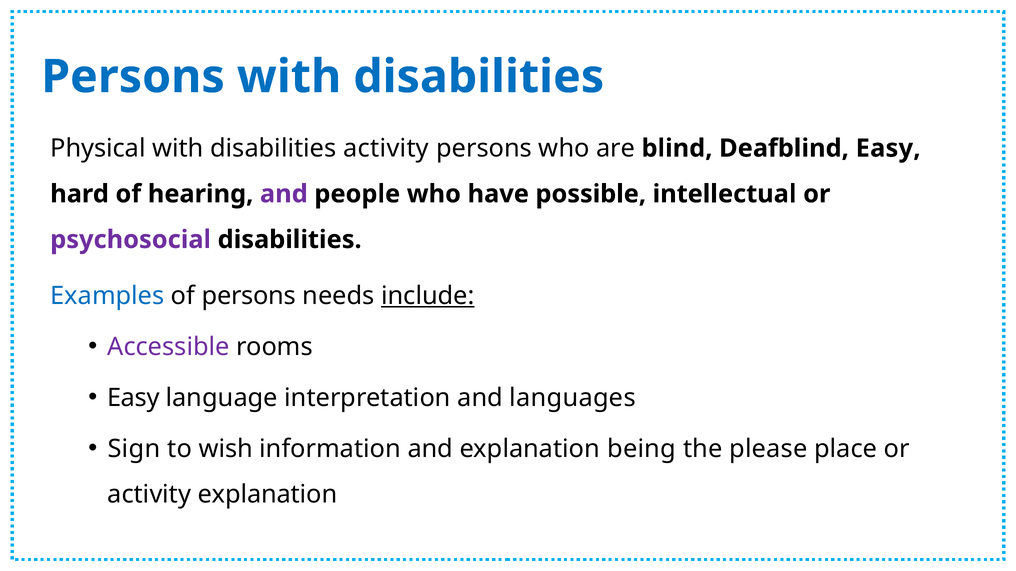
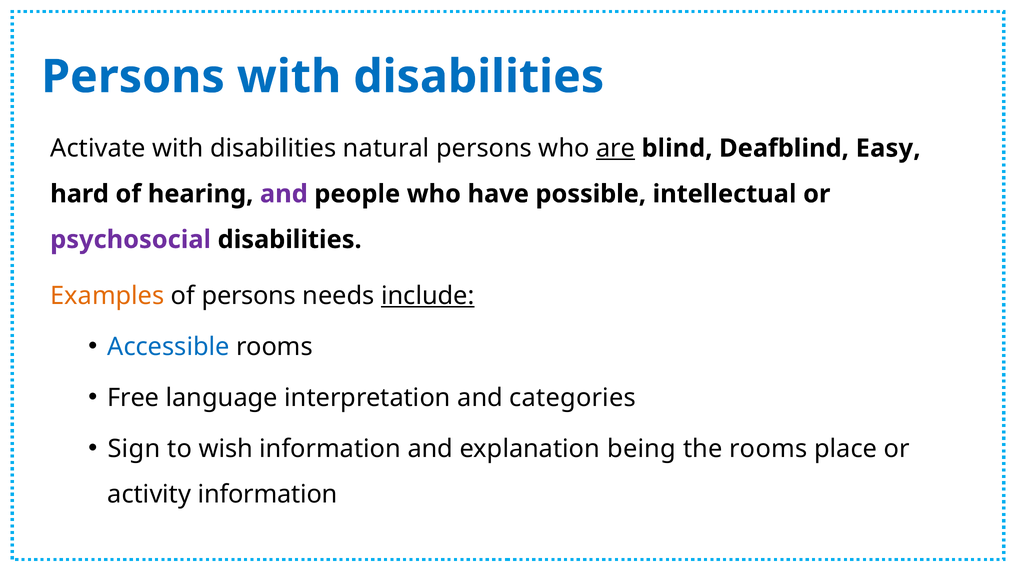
Physical: Physical -> Activate
disabilities activity: activity -> natural
are underline: none -> present
Examples colour: blue -> orange
Accessible colour: purple -> blue
Easy at (133, 398): Easy -> Free
languages: languages -> categories
the please: please -> rooms
activity explanation: explanation -> information
